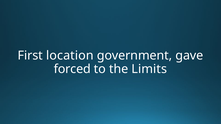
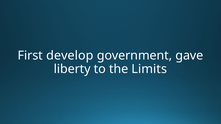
location: location -> develop
forced: forced -> liberty
